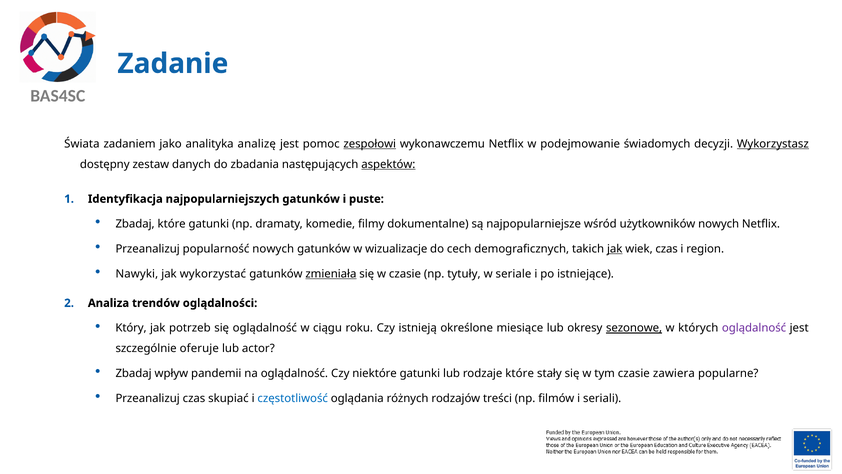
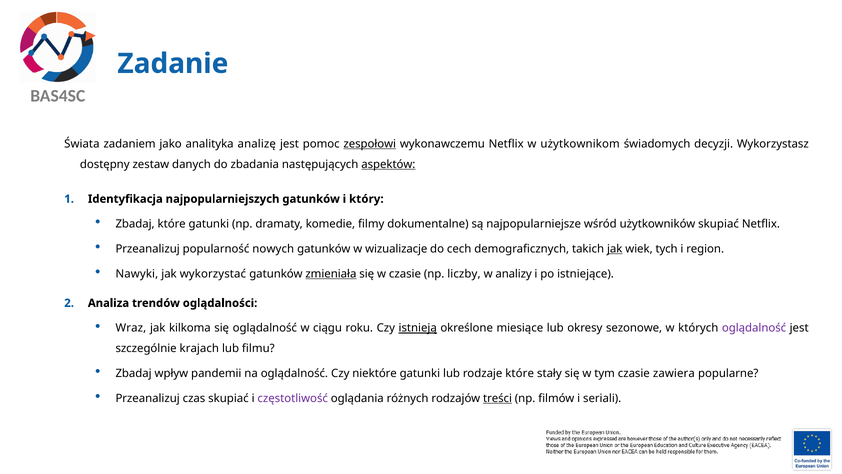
podejmowanie: podejmowanie -> użytkownikom
Wykorzystasz underline: present -> none
puste: puste -> który
użytkowników nowych: nowych -> skupiać
wiek czas: czas -> tych
tytuły: tytuły -> liczby
seriale: seriale -> analizy
Który: Który -> Wraz
potrzeb: potrzeb -> kilkoma
istnieją underline: none -> present
sezonowe underline: present -> none
oferuje: oferuje -> krajach
actor: actor -> filmu
częstotliwość colour: blue -> purple
treści underline: none -> present
